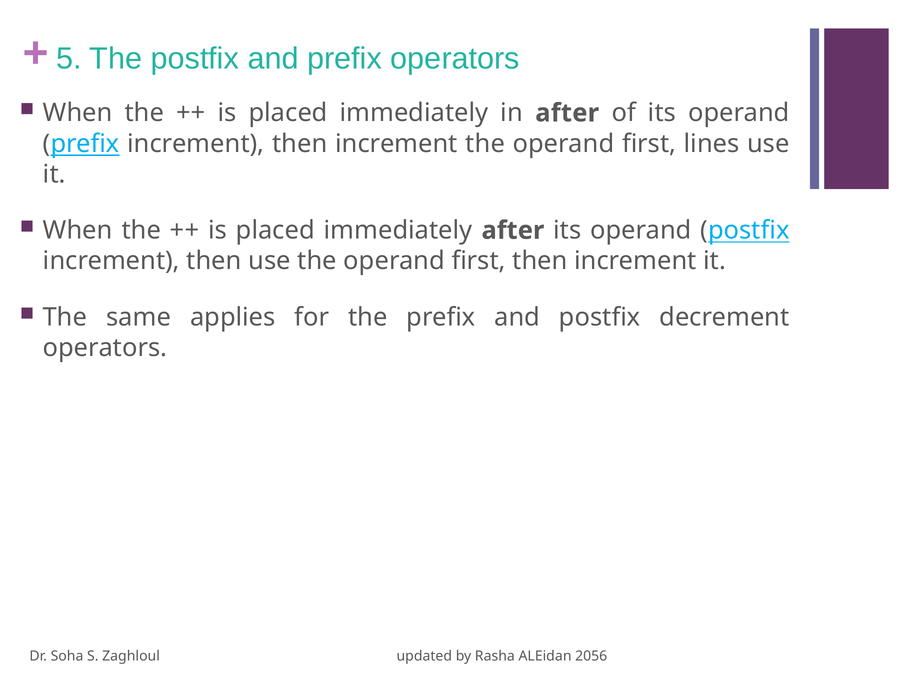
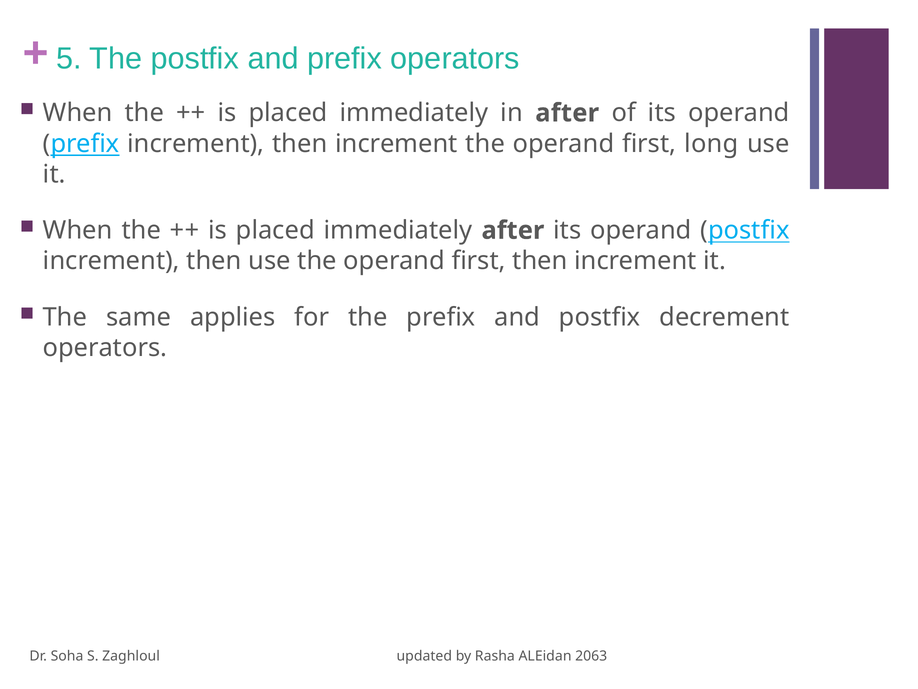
lines: lines -> long
2056: 2056 -> 2063
